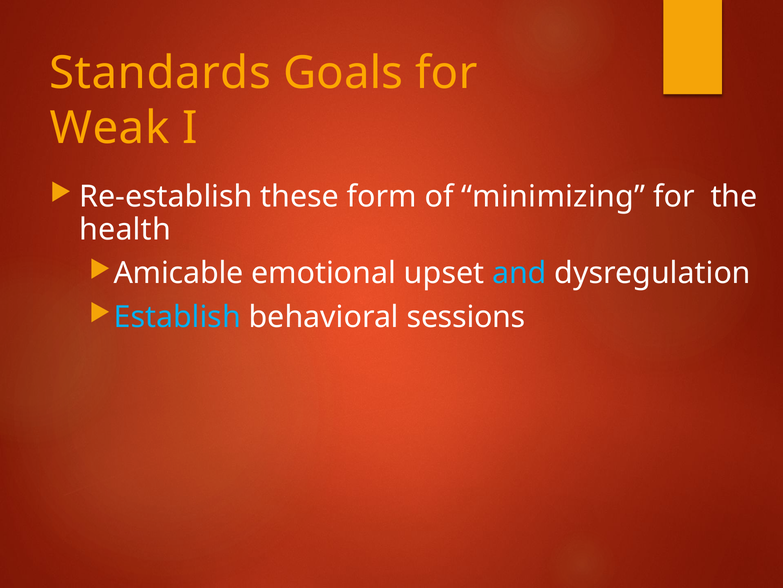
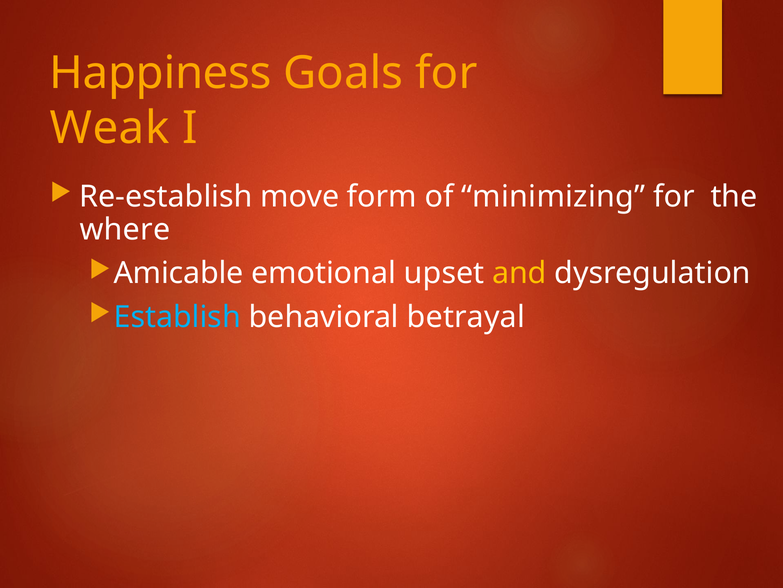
Standards: Standards -> Happiness
these: these -> move
health: health -> where
and colour: light blue -> yellow
sessions: sessions -> betrayal
